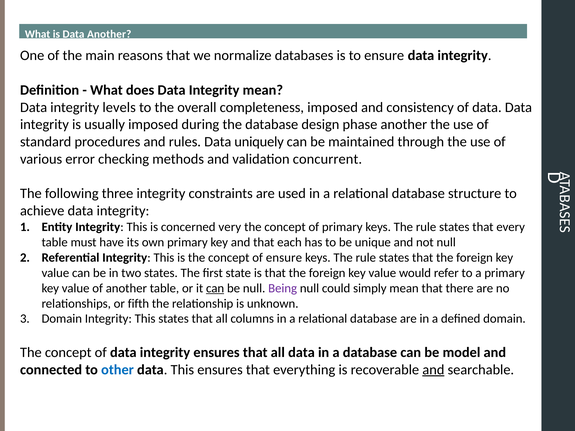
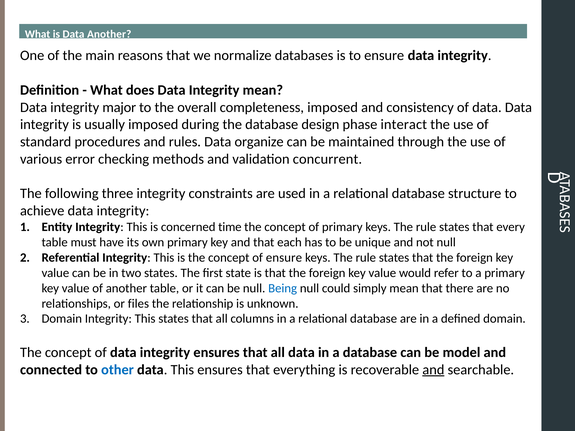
levels: levels -> major
phase another: another -> interact
uniquely: uniquely -> organize
very: very -> time
can at (215, 288) underline: present -> none
Being colour: purple -> blue
fifth: fifth -> files
